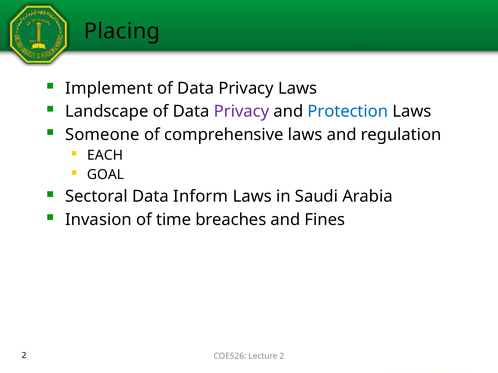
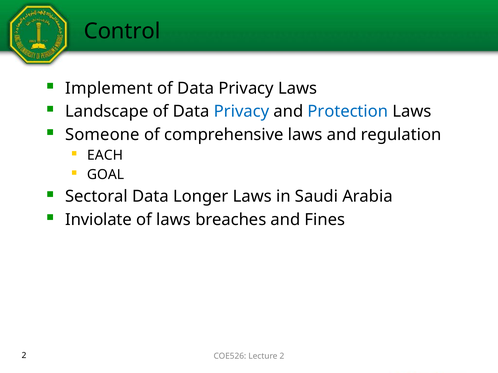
Placing: Placing -> Control
Privacy at (242, 112) colour: purple -> blue
Inform: Inform -> Longer
Invasion: Invasion -> Inviolate
of time: time -> laws
